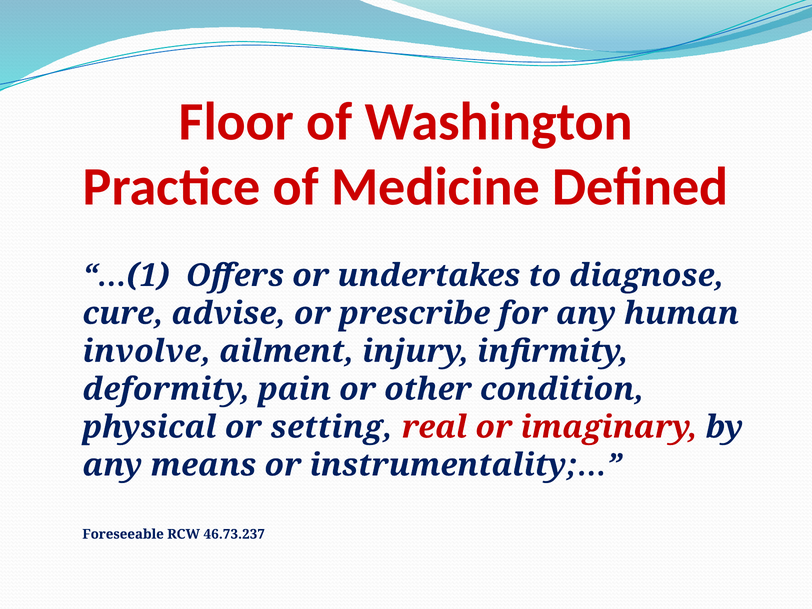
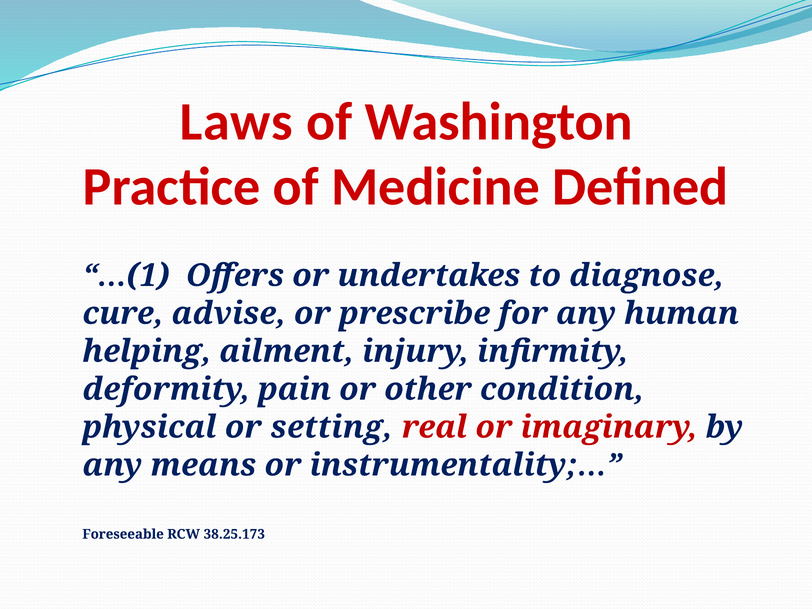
Floor: Floor -> Laws
involve: involve -> helping
46.73.237: 46.73.237 -> 38.25.173
